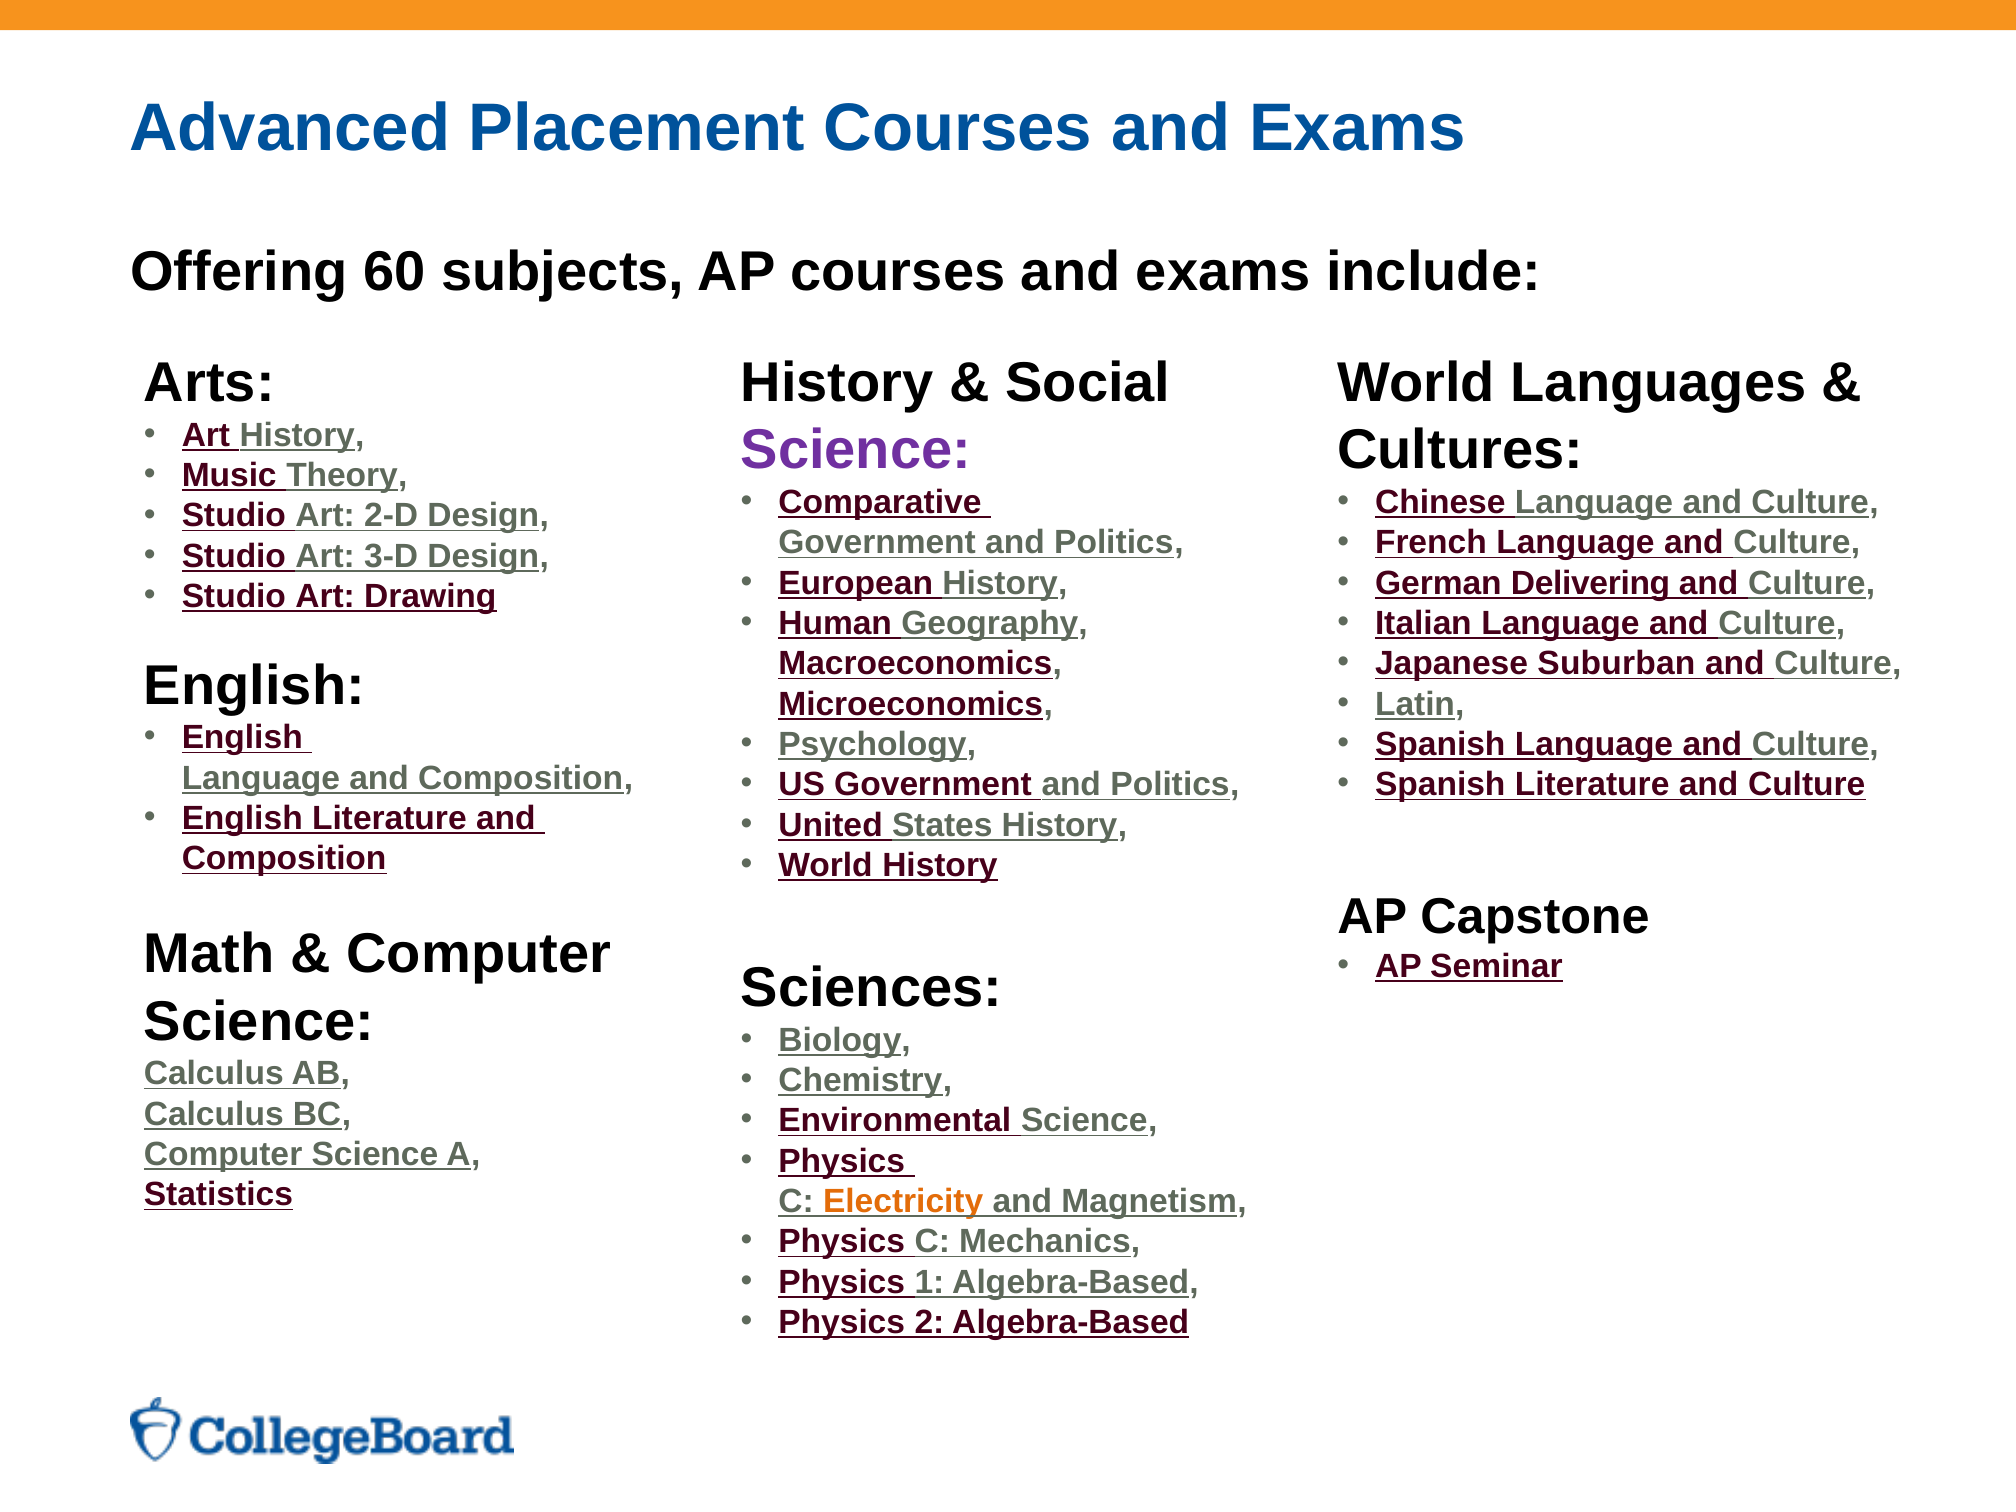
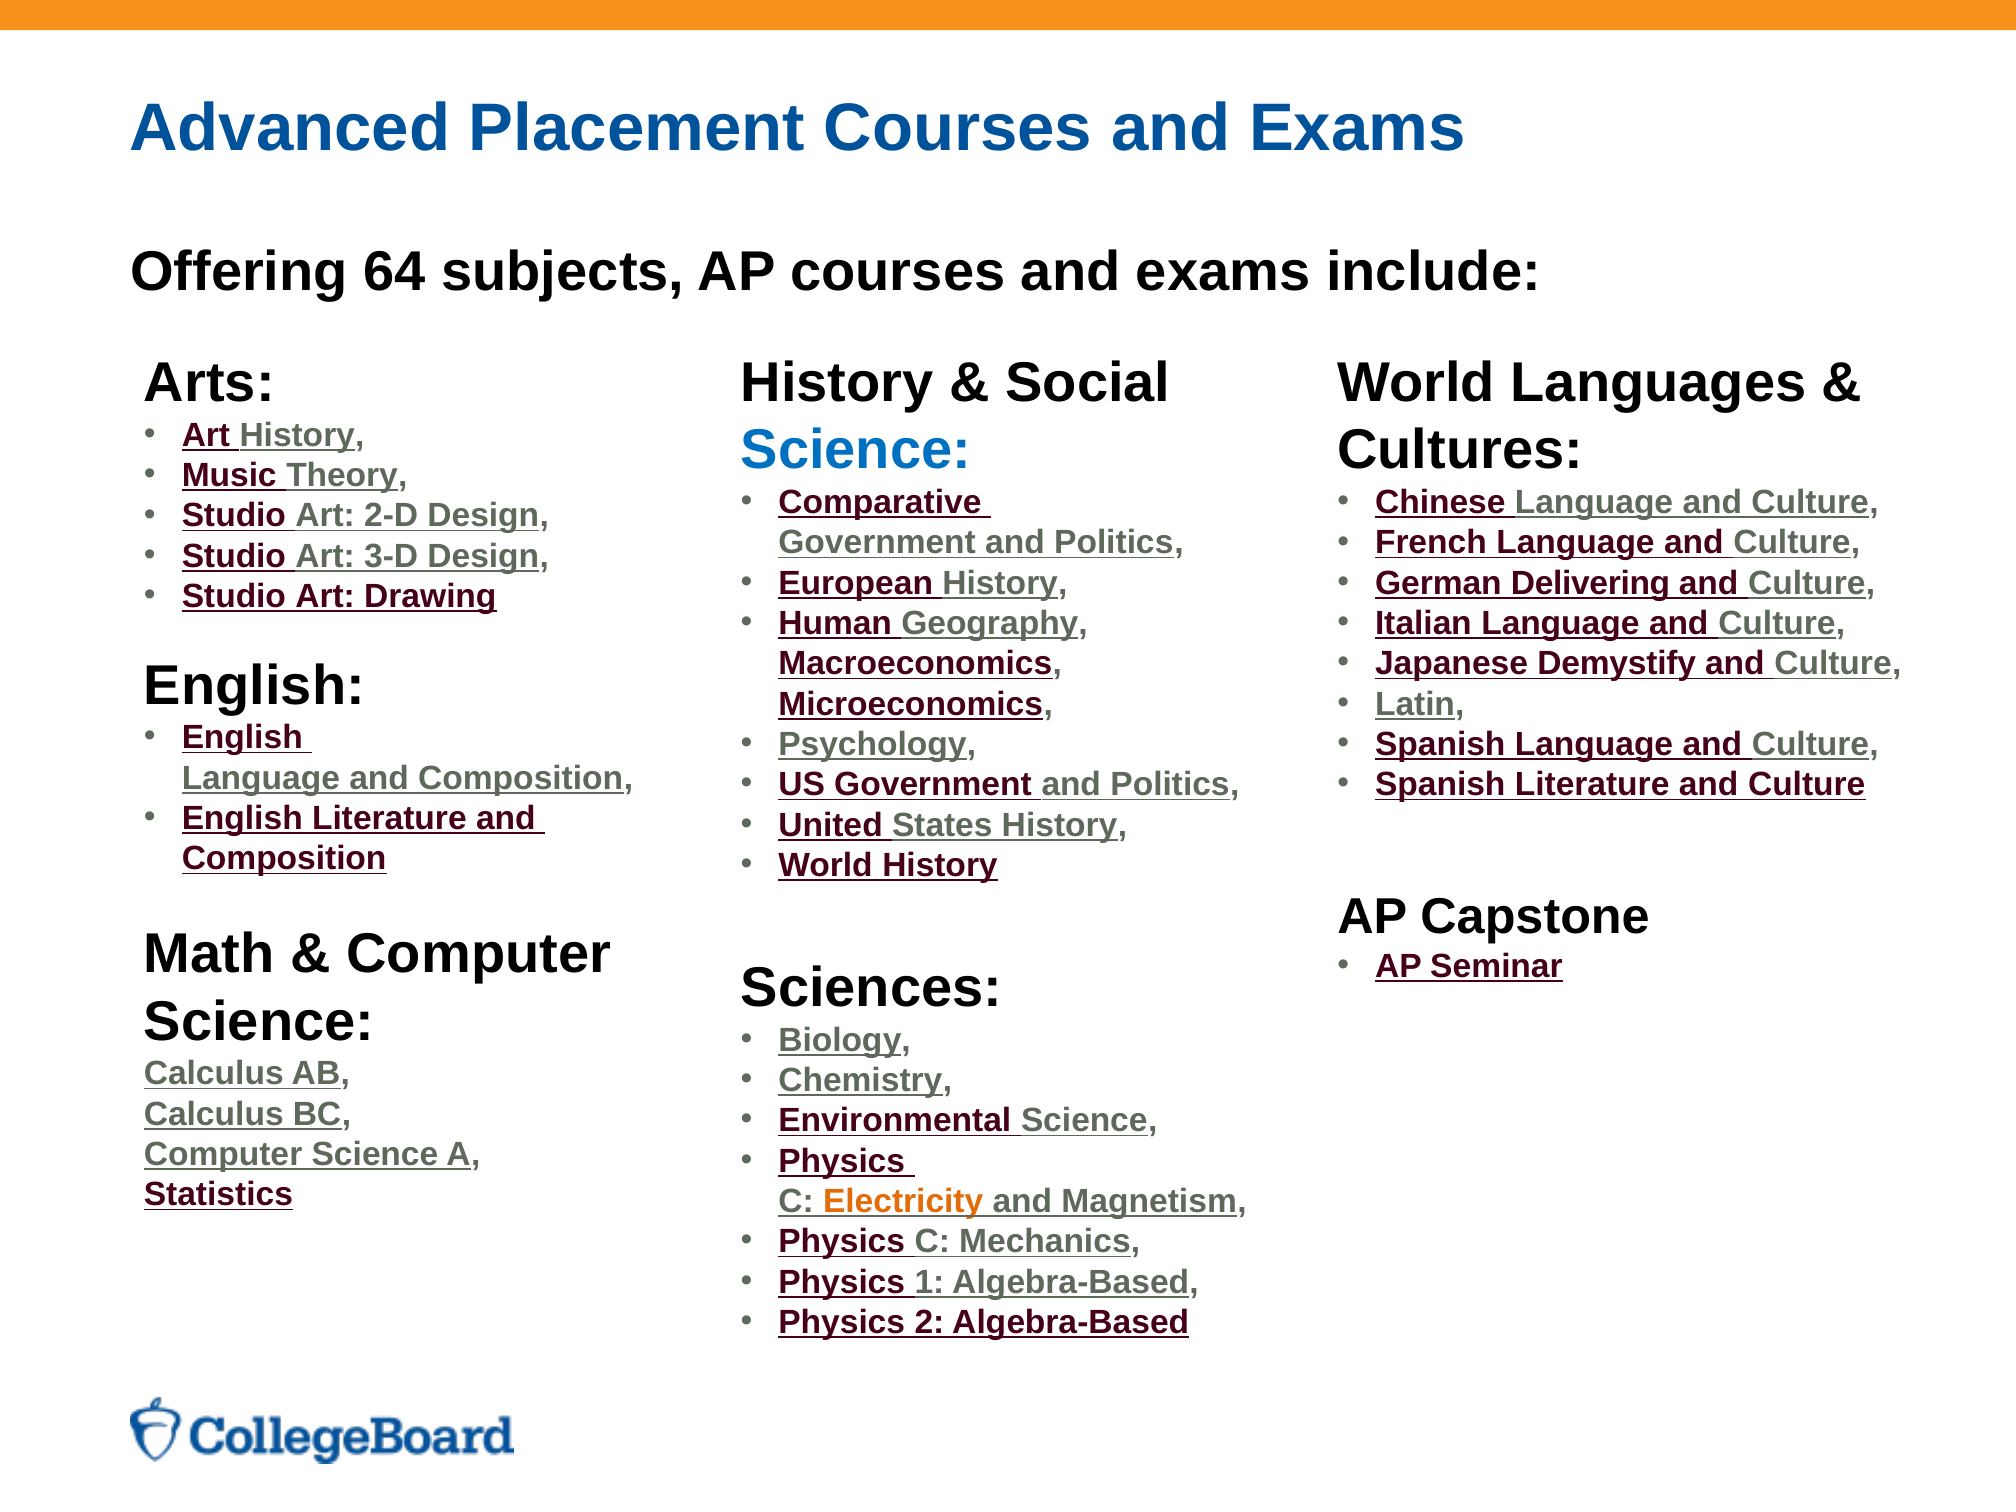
60: 60 -> 64
Science at (856, 450) colour: purple -> blue
Suburban: Suburban -> Demystify
